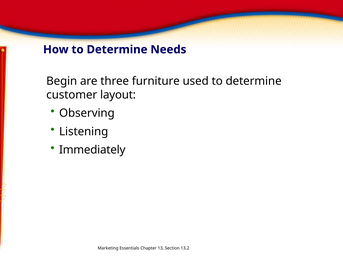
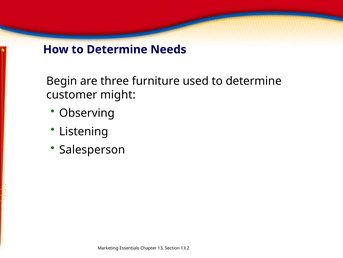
layout: layout -> might
Immediately: Immediately -> Salesperson
